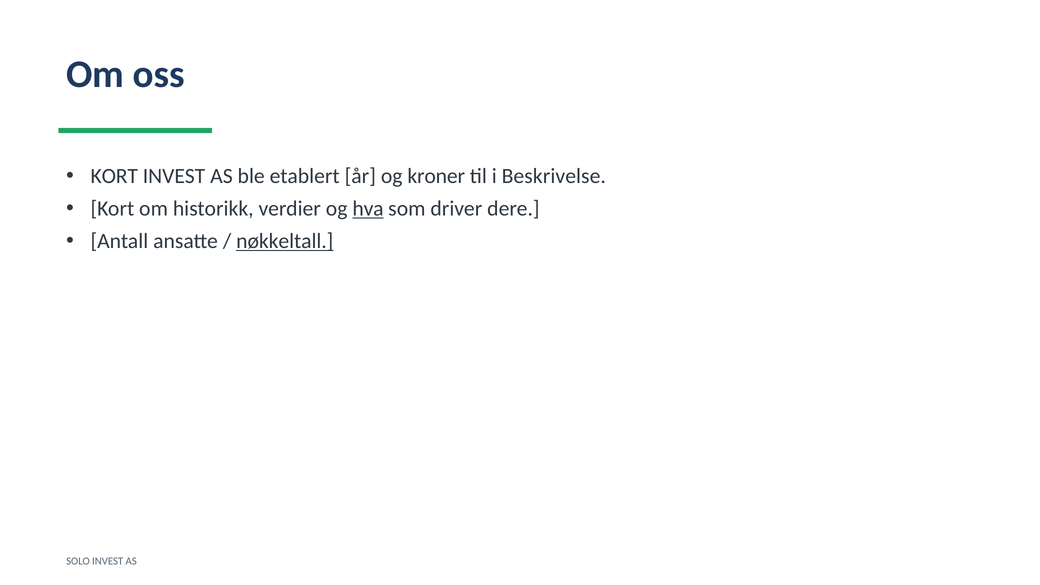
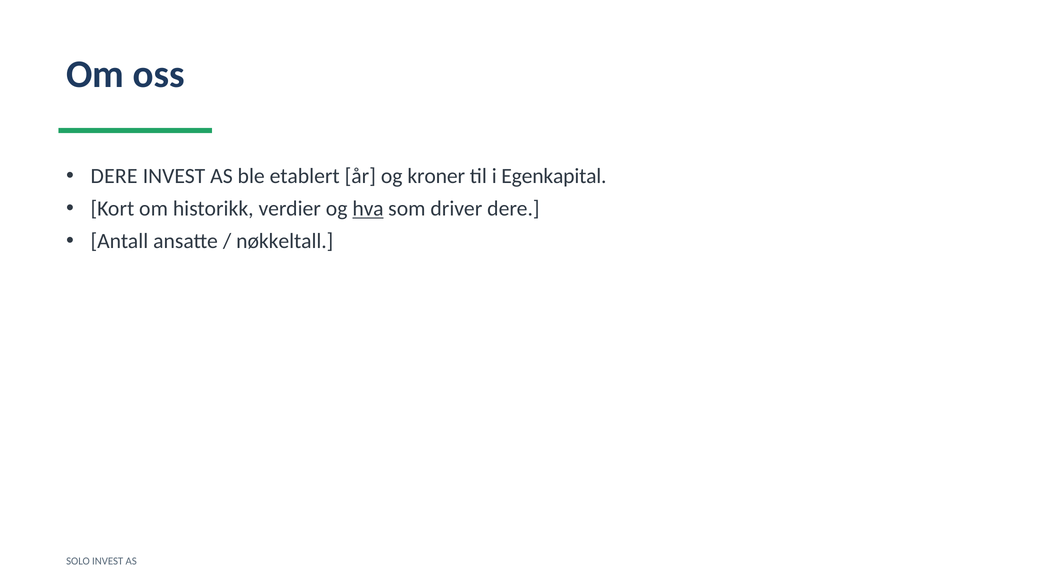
KORT at (114, 176): KORT -> DERE
Beskrivelse: Beskrivelse -> Egenkapital
nøkkeltall underline: present -> none
